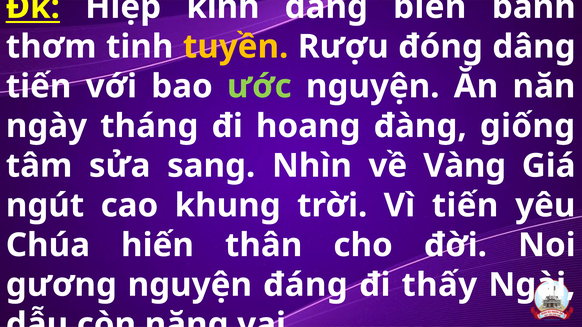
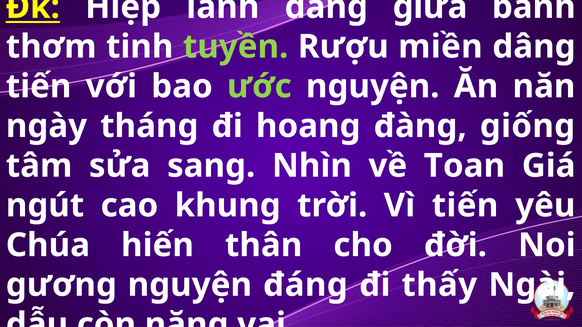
kinh: kinh -> lành
biến: biến -> giữa
tuyền colour: yellow -> light green
đóng: đóng -> miền
Vàng: Vàng -> Toan
